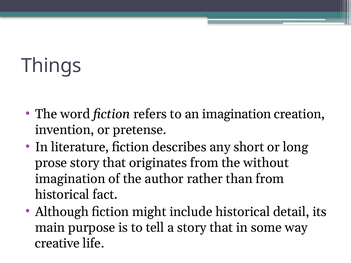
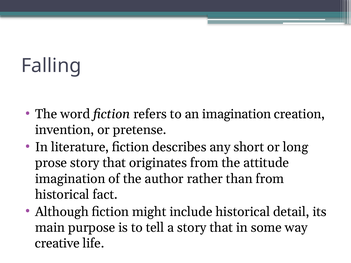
Things: Things -> Falling
without: without -> attitude
